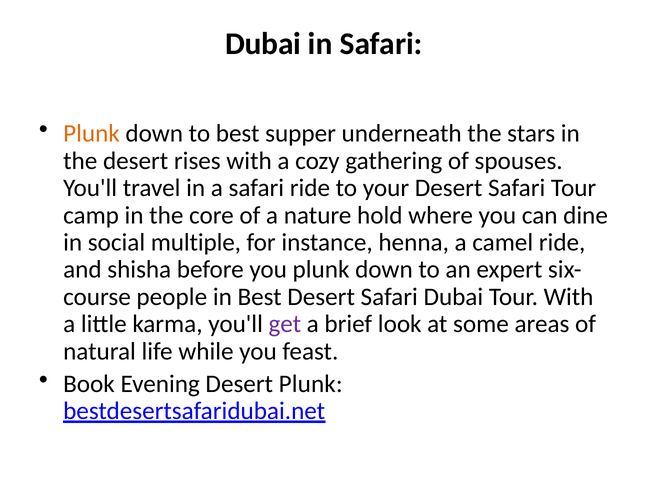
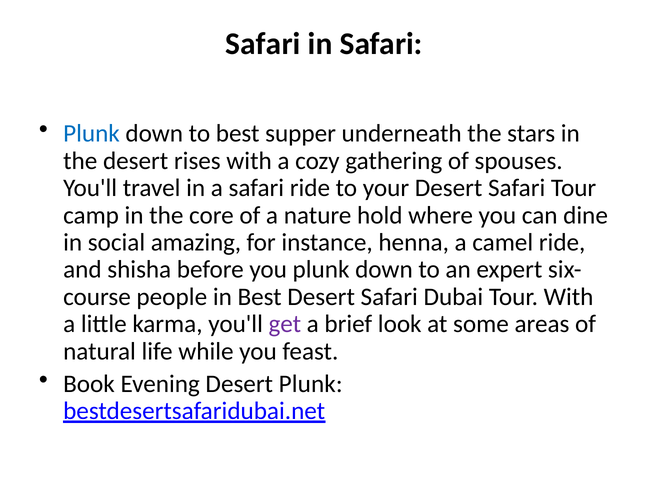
Dubai at (263, 44): Dubai -> Safari
Plunk at (91, 134) colour: orange -> blue
multiple: multiple -> amazing
